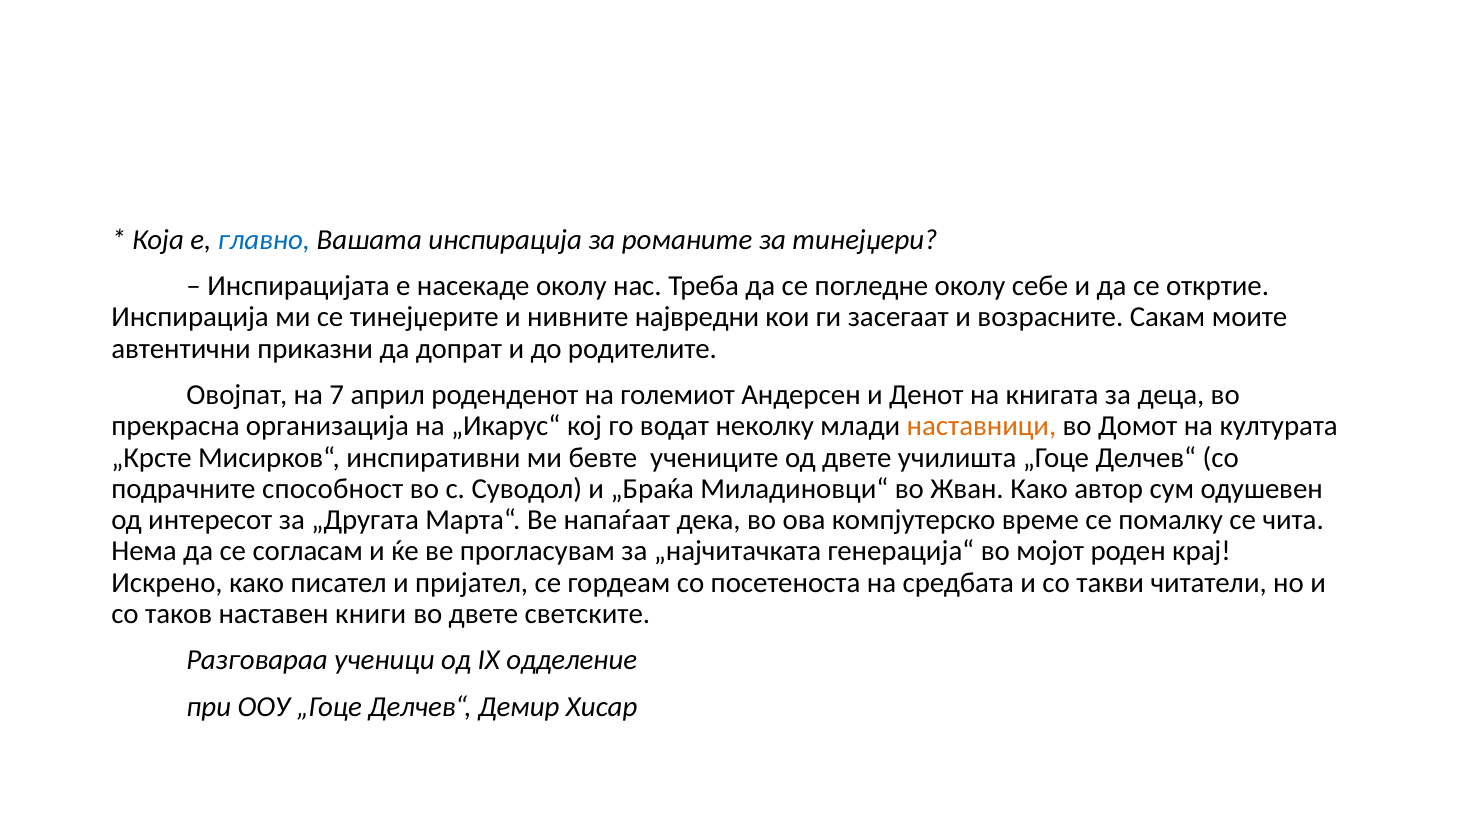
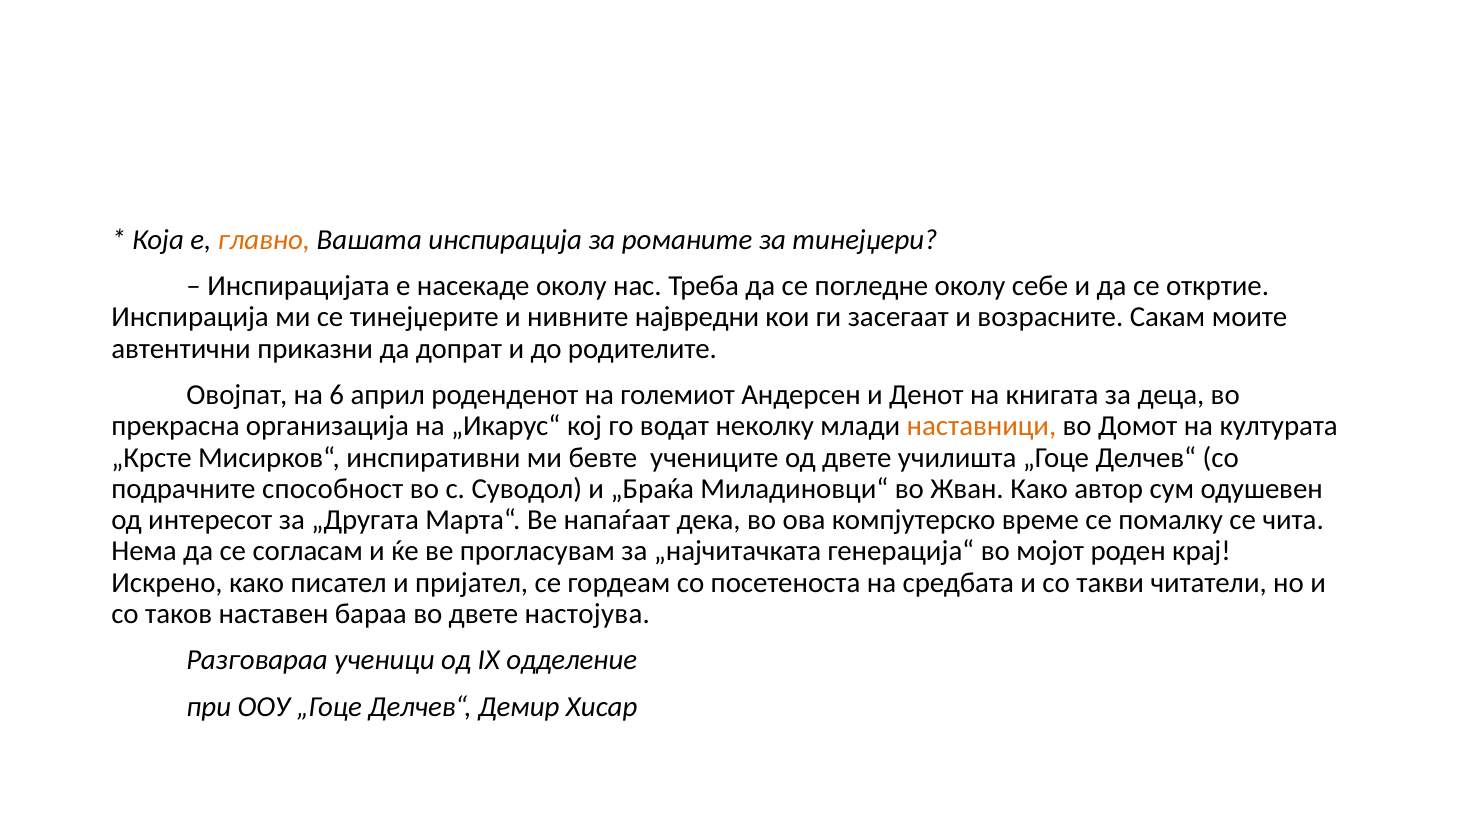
главно colour: blue -> orange
7: 7 -> 6
книги: книги -> бараа
светските: светските -> настојува
